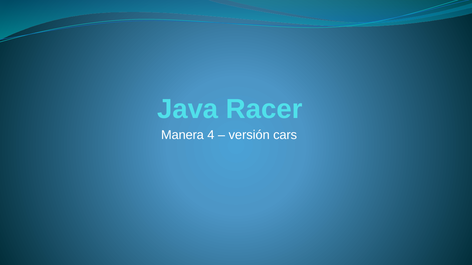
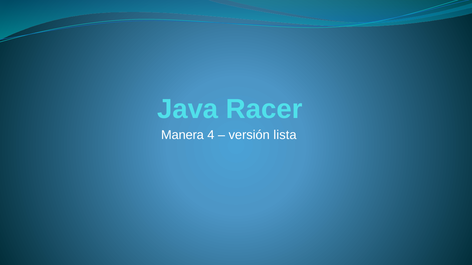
cars: cars -> lista
